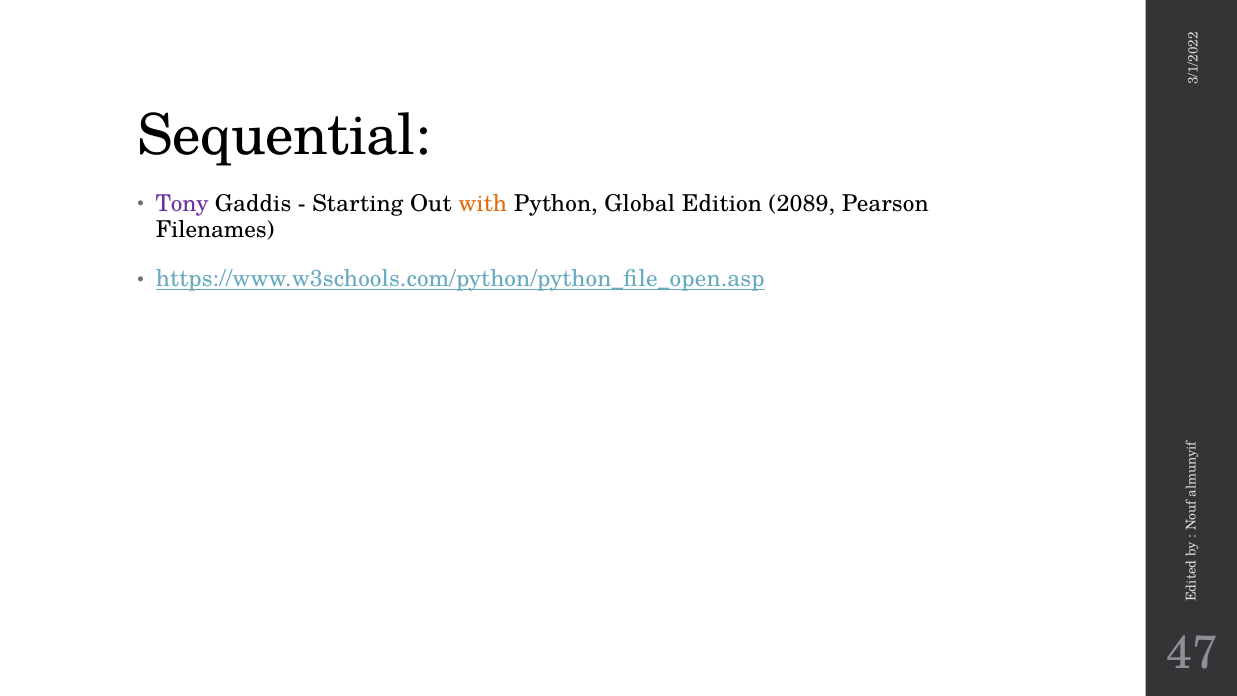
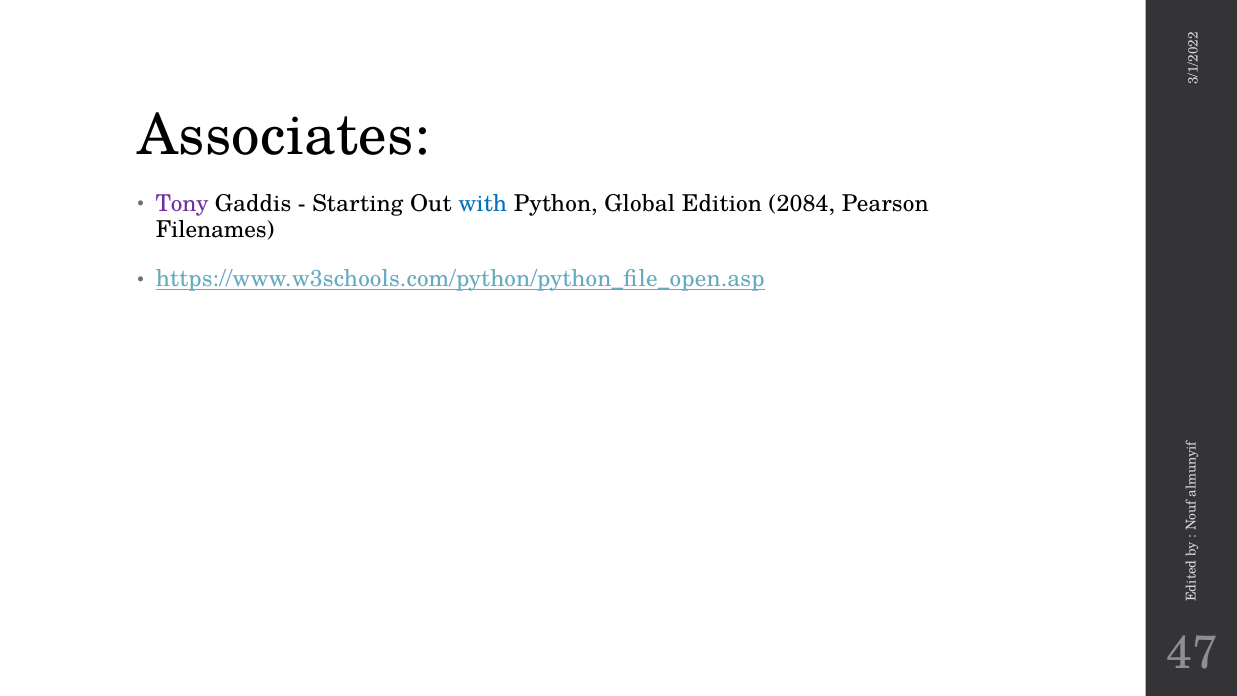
Sequential: Sequential -> Associates
with colour: orange -> blue
2089: 2089 -> 2084
